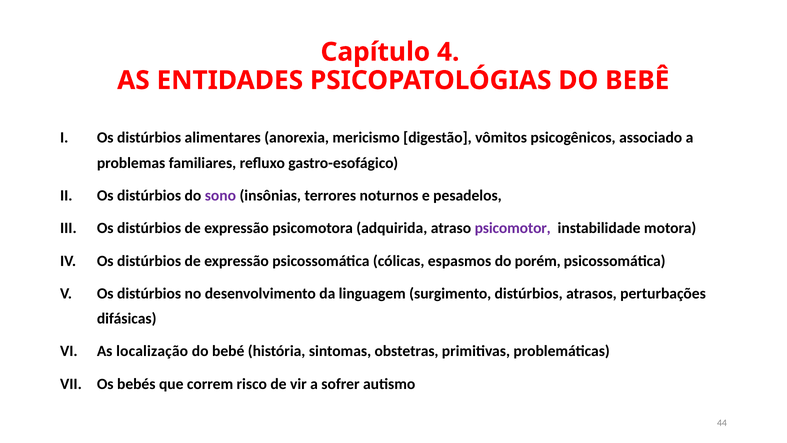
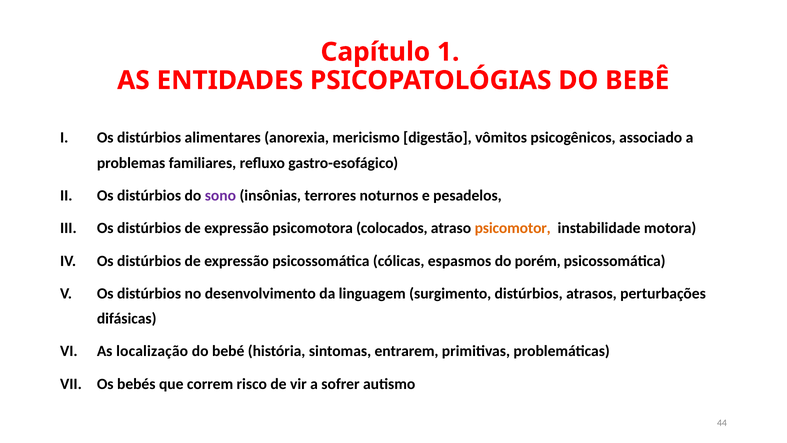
4: 4 -> 1
adquirida: adquirida -> colocados
psicomotor colour: purple -> orange
obstetras: obstetras -> entrarem
